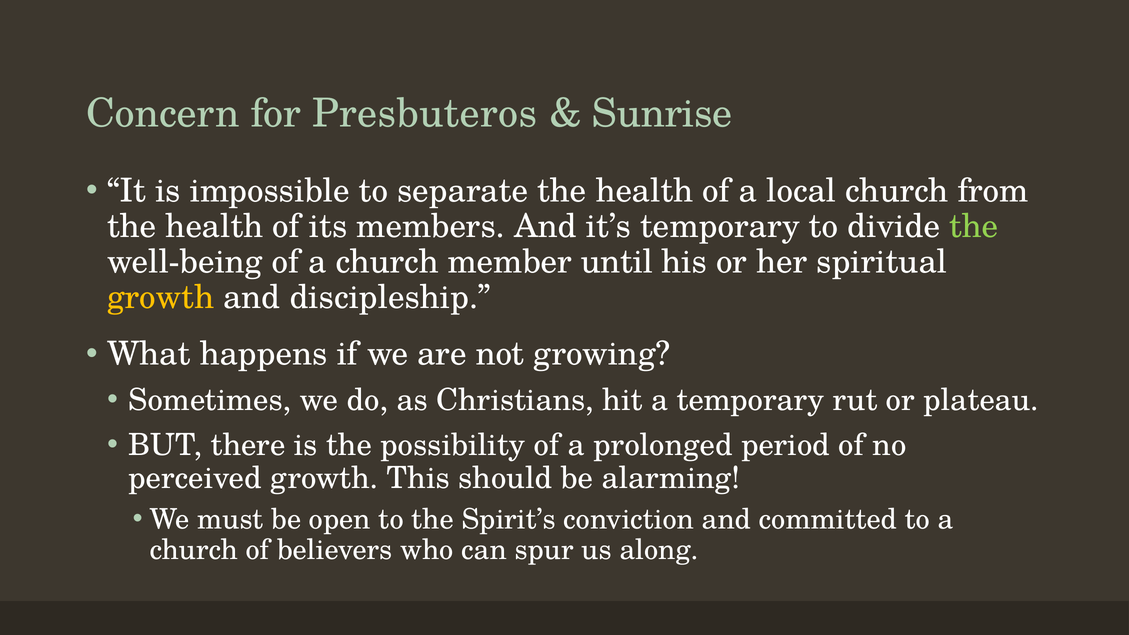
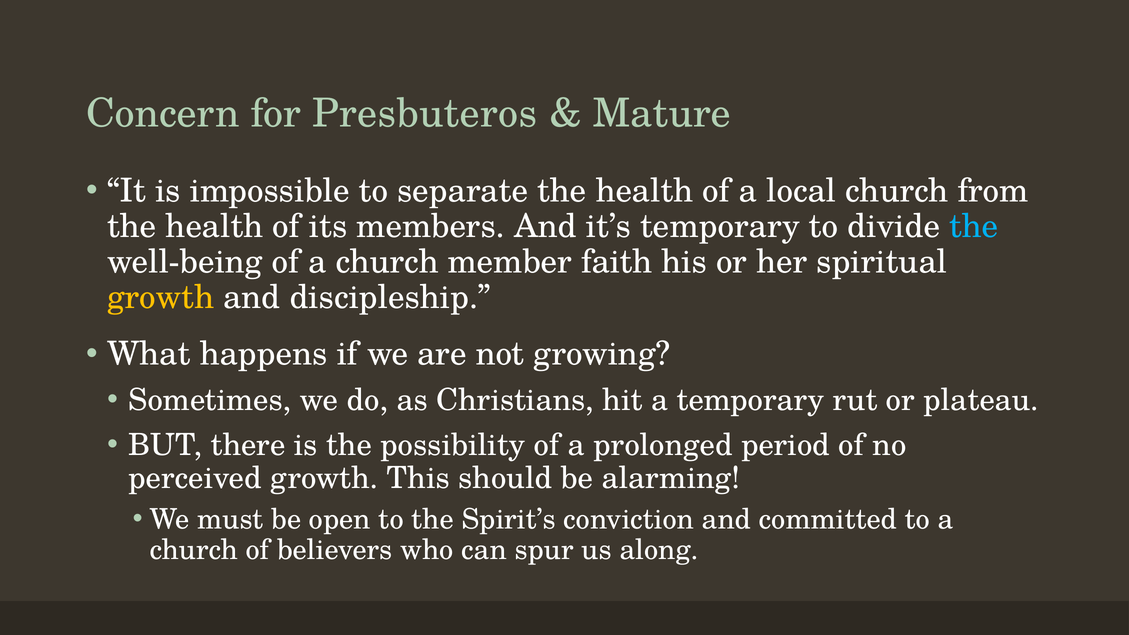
Sunrise: Sunrise -> Mature
the at (974, 226) colour: light green -> light blue
until: until -> faith
